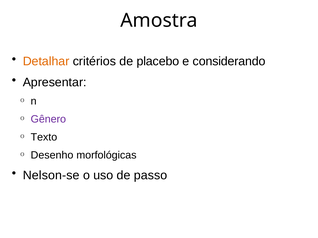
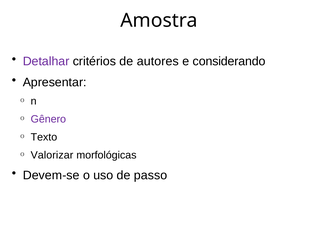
Detalhar colour: orange -> purple
placebo: placebo -> autores
Desenho: Desenho -> Valorizar
Nelson-se: Nelson-se -> Devem-se
